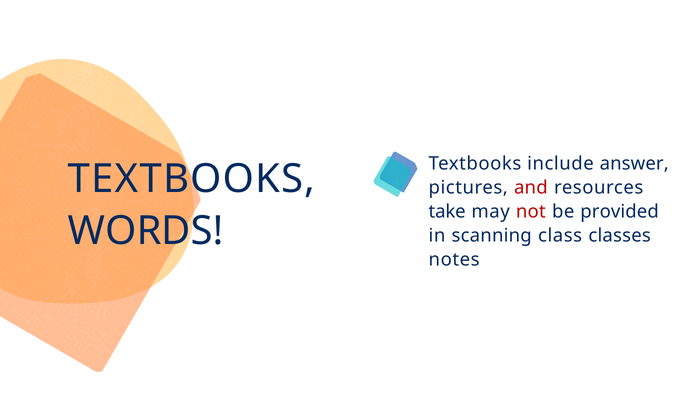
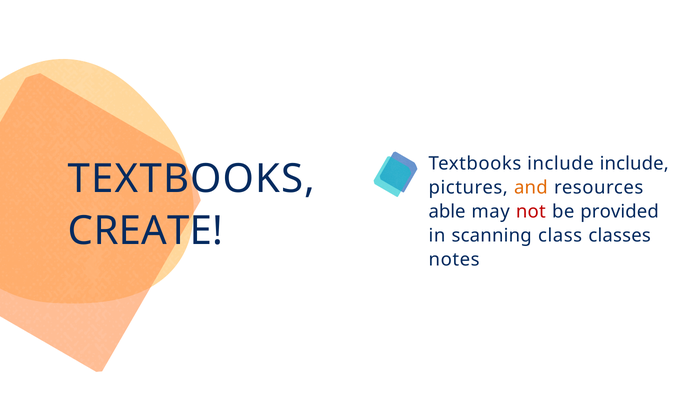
include answer: answer -> include
and colour: red -> orange
take: take -> able
WORDS: WORDS -> CREATE
